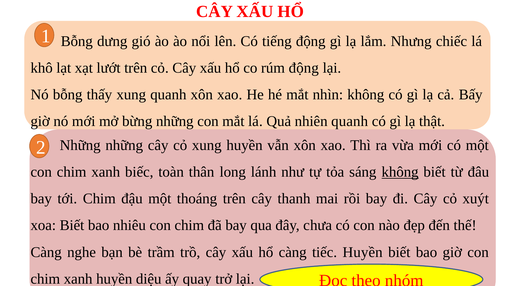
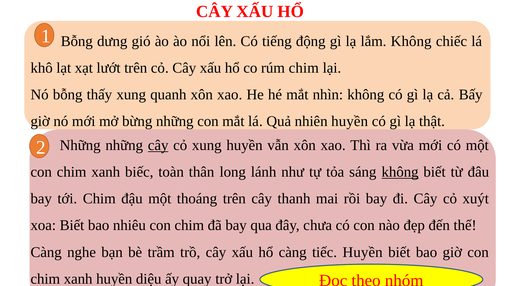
lắm Nhưng: Nhưng -> Không
rúm động: động -> chim
nhiên quanh: quanh -> huyền
cây at (158, 145) underline: none -> present
